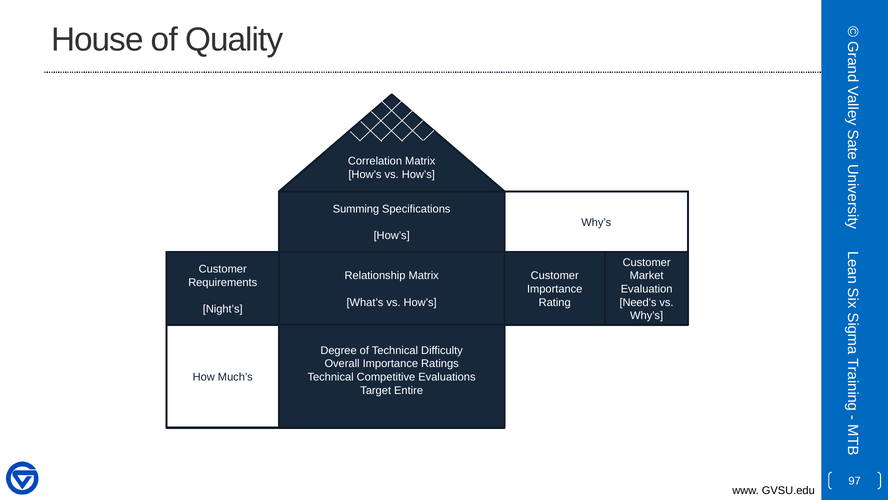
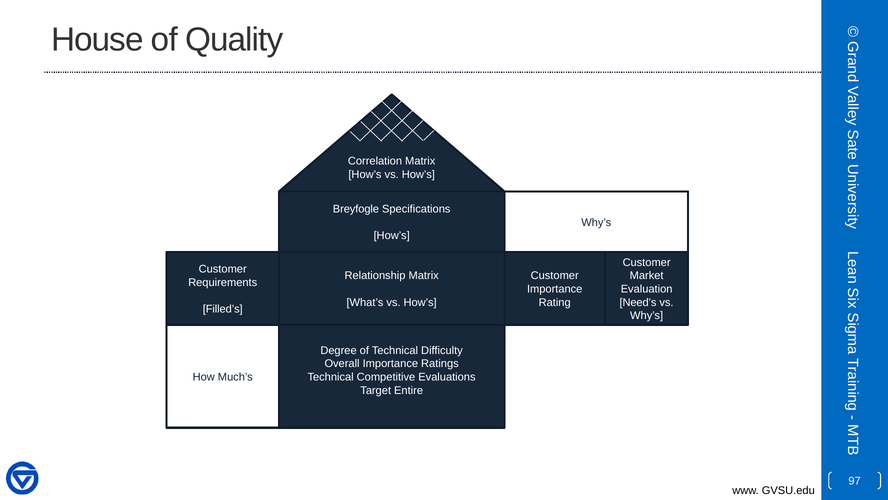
Summing: Summing -> Breyfogle
Night’s: Night’s -> Filled’s
